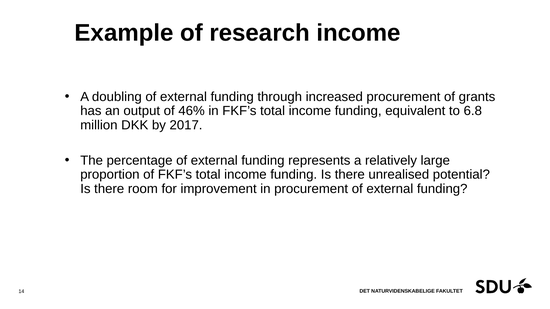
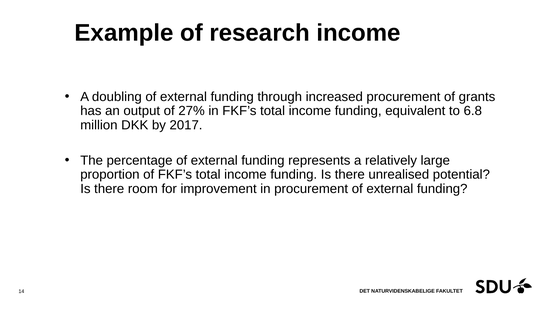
46%: 46% -> 27%
